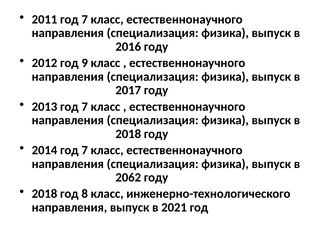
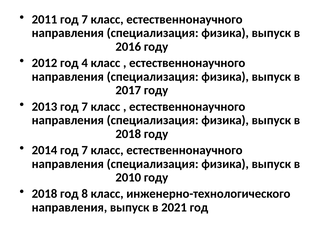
9: 9 -> 4
2062: 2062 -> 2010
